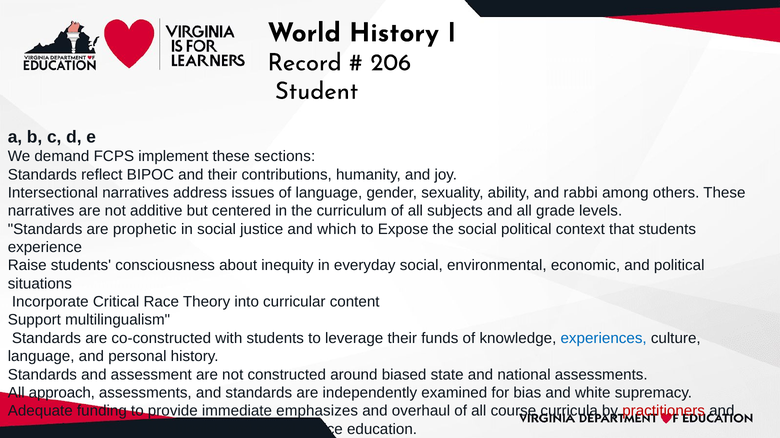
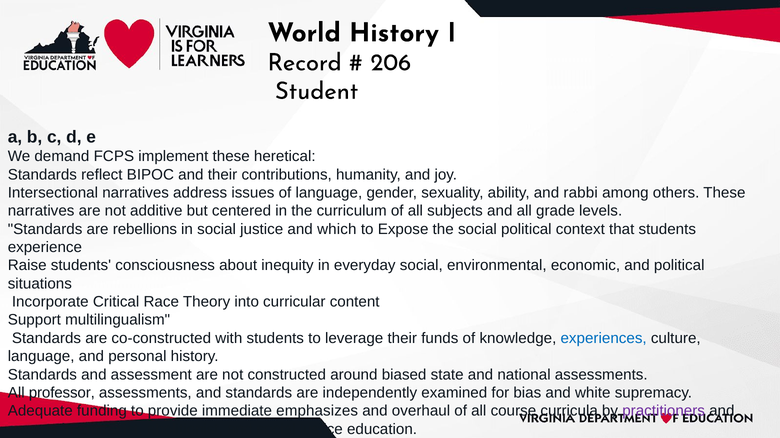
sections: sections -> heretical
prophetic: prophetic -> rebellions
approach: approach -> professor
practitioners colour: red -> purple
